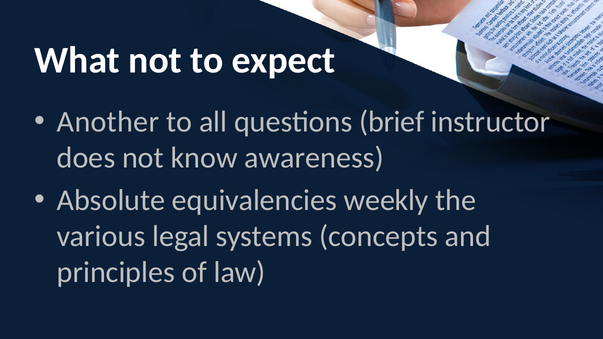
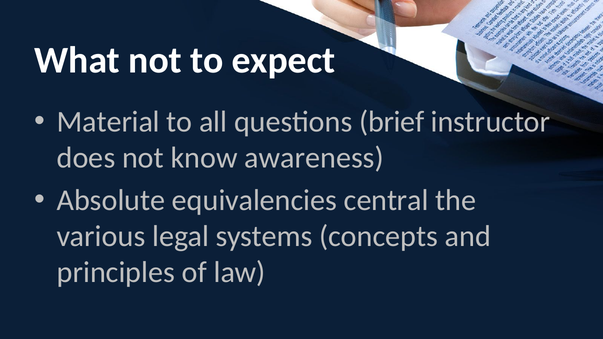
Another: Another -> Material
weekly: weekly -> central
